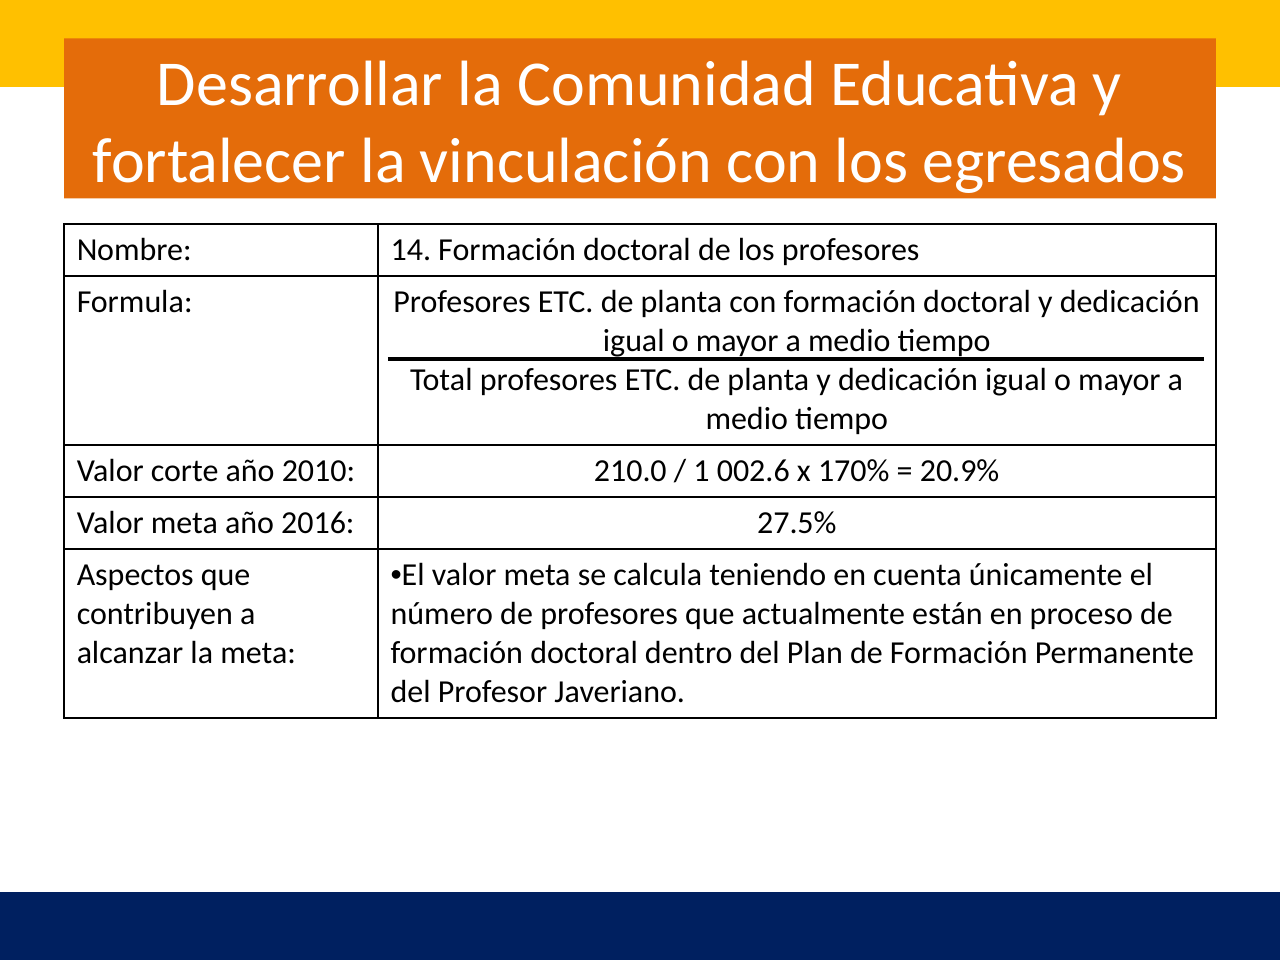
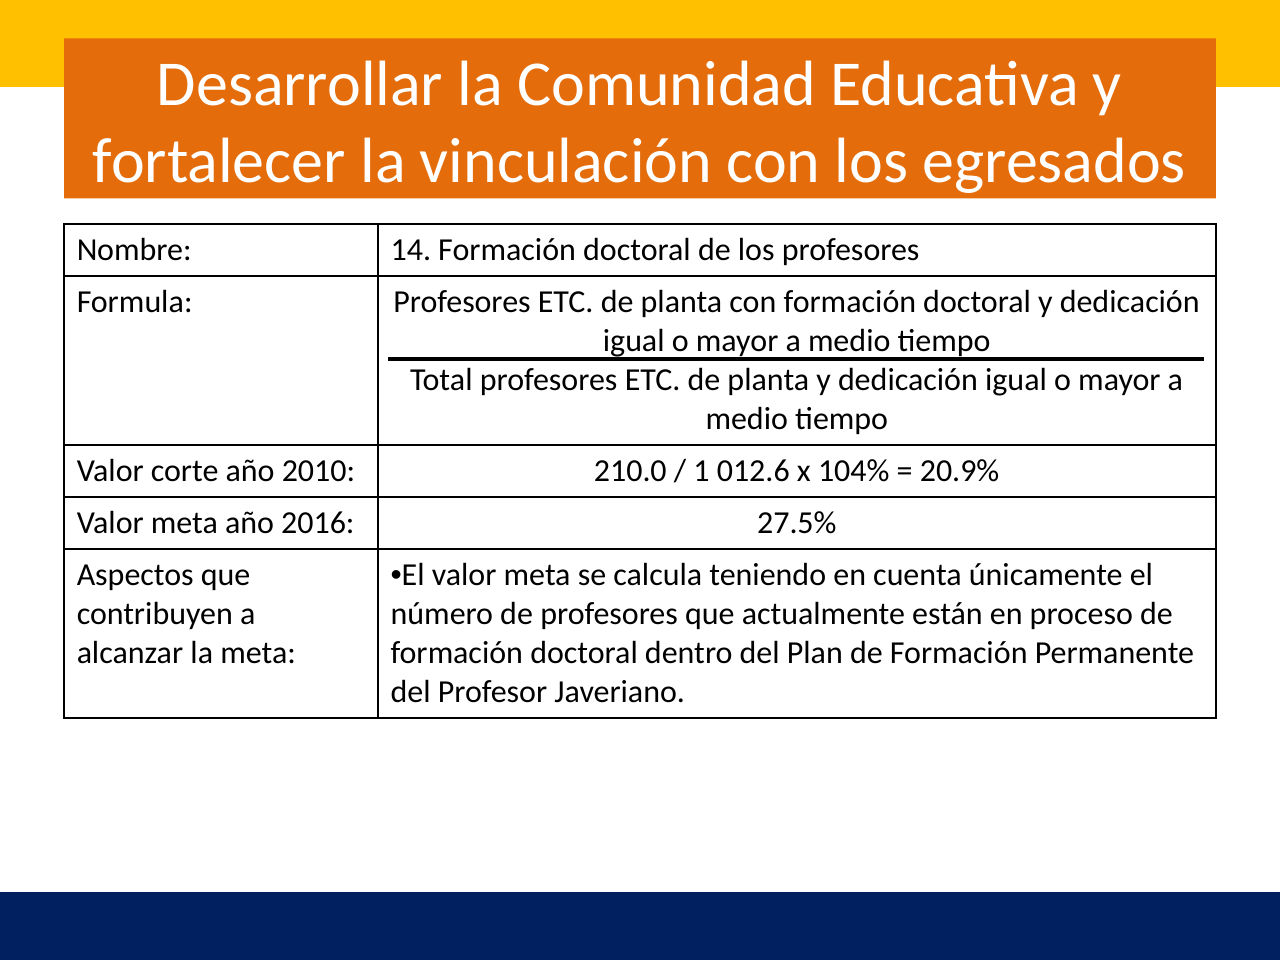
002.6: 002.6 -> 012.6
170%: 170% -> 104%
